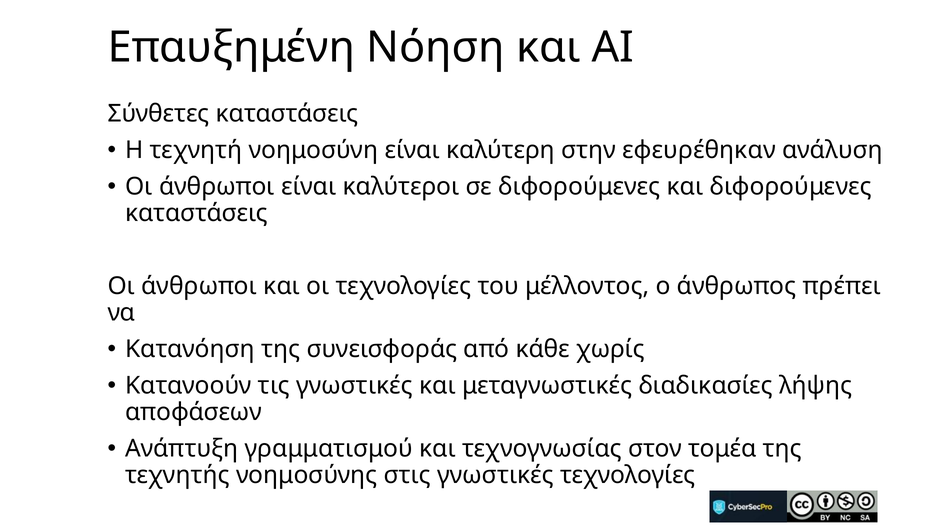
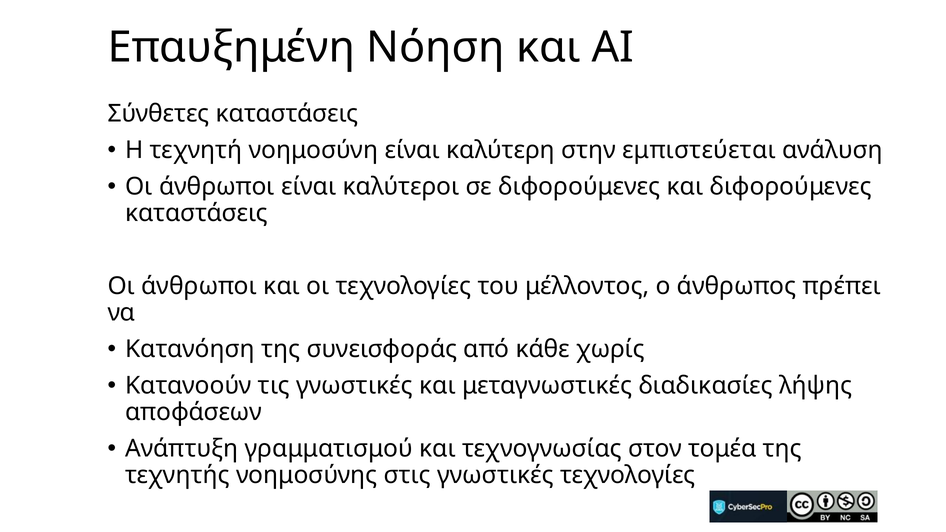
εφευρέθηκαν: εφευρέθηκαν -> εμπιστεύεται
